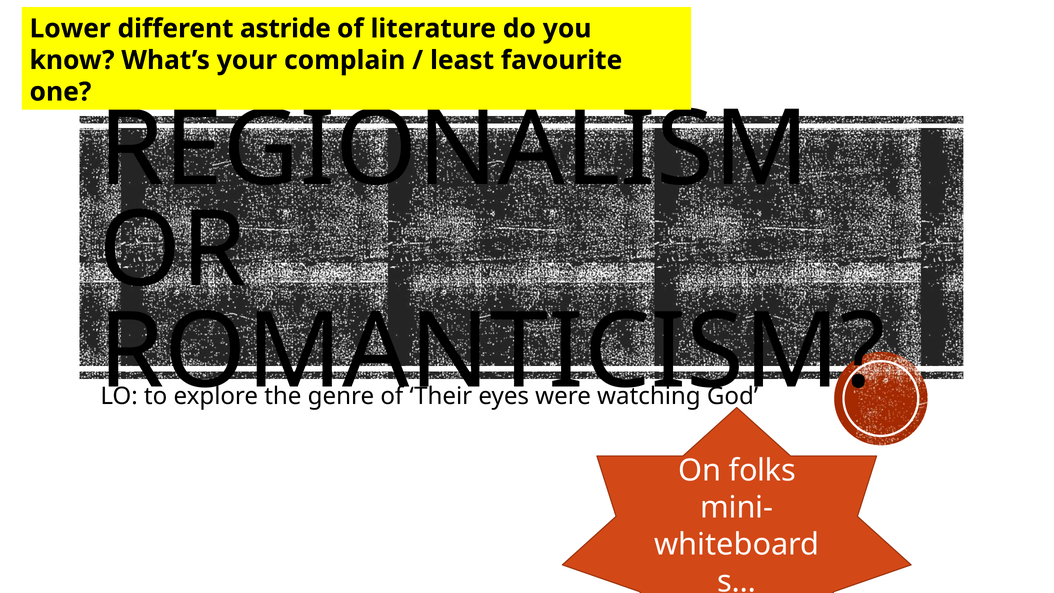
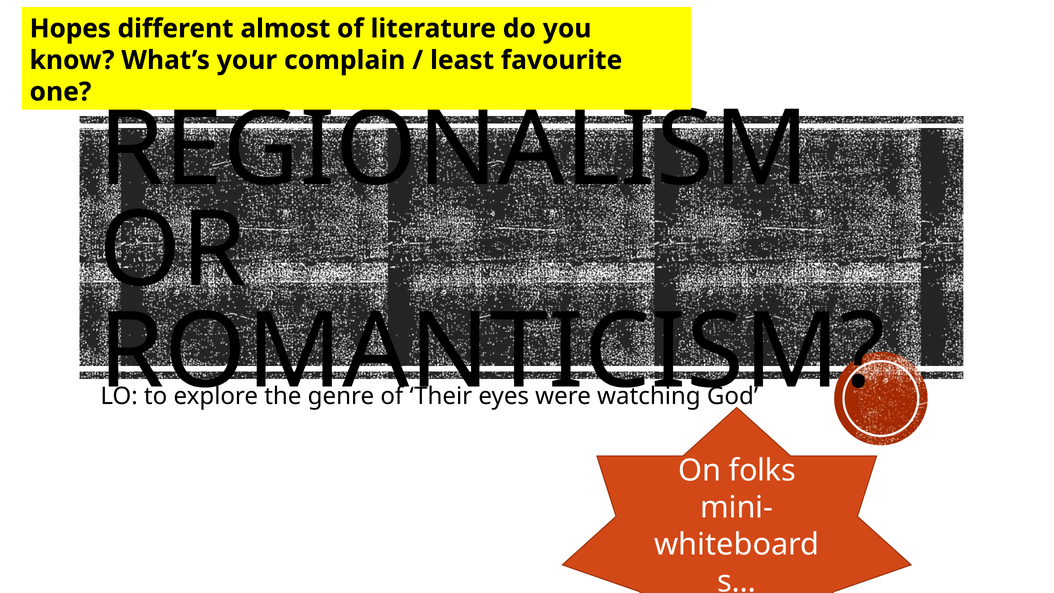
Lower: Lower -> Hopes
astride: astride -> almost
